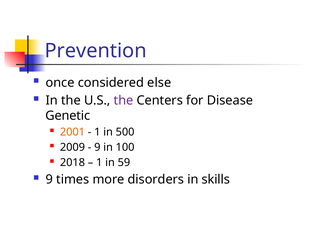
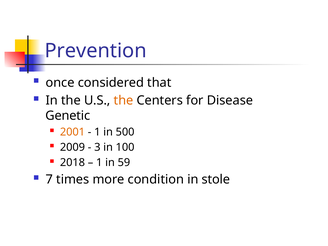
else: else -> that
the at (124, 100) colour: purple -> orange
9 at (97, 147): 9 -> 3
9 at (49, 180): 9 -> 7
disorders: disorders -> condition
skills: skills -> stole
